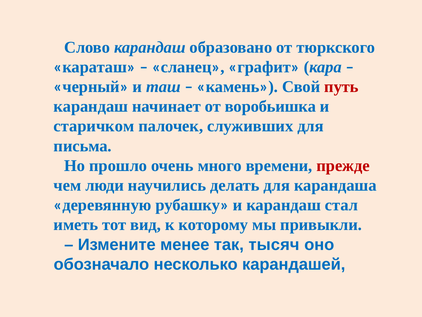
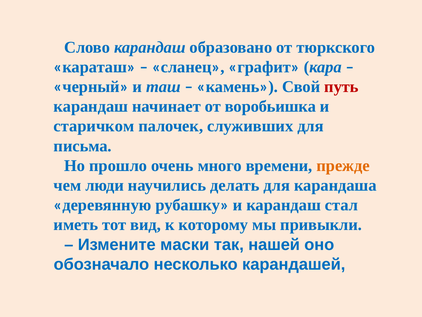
прежде colour: red -> orange
менее: менее -> маски
тысяч: тысяч -> нашей
